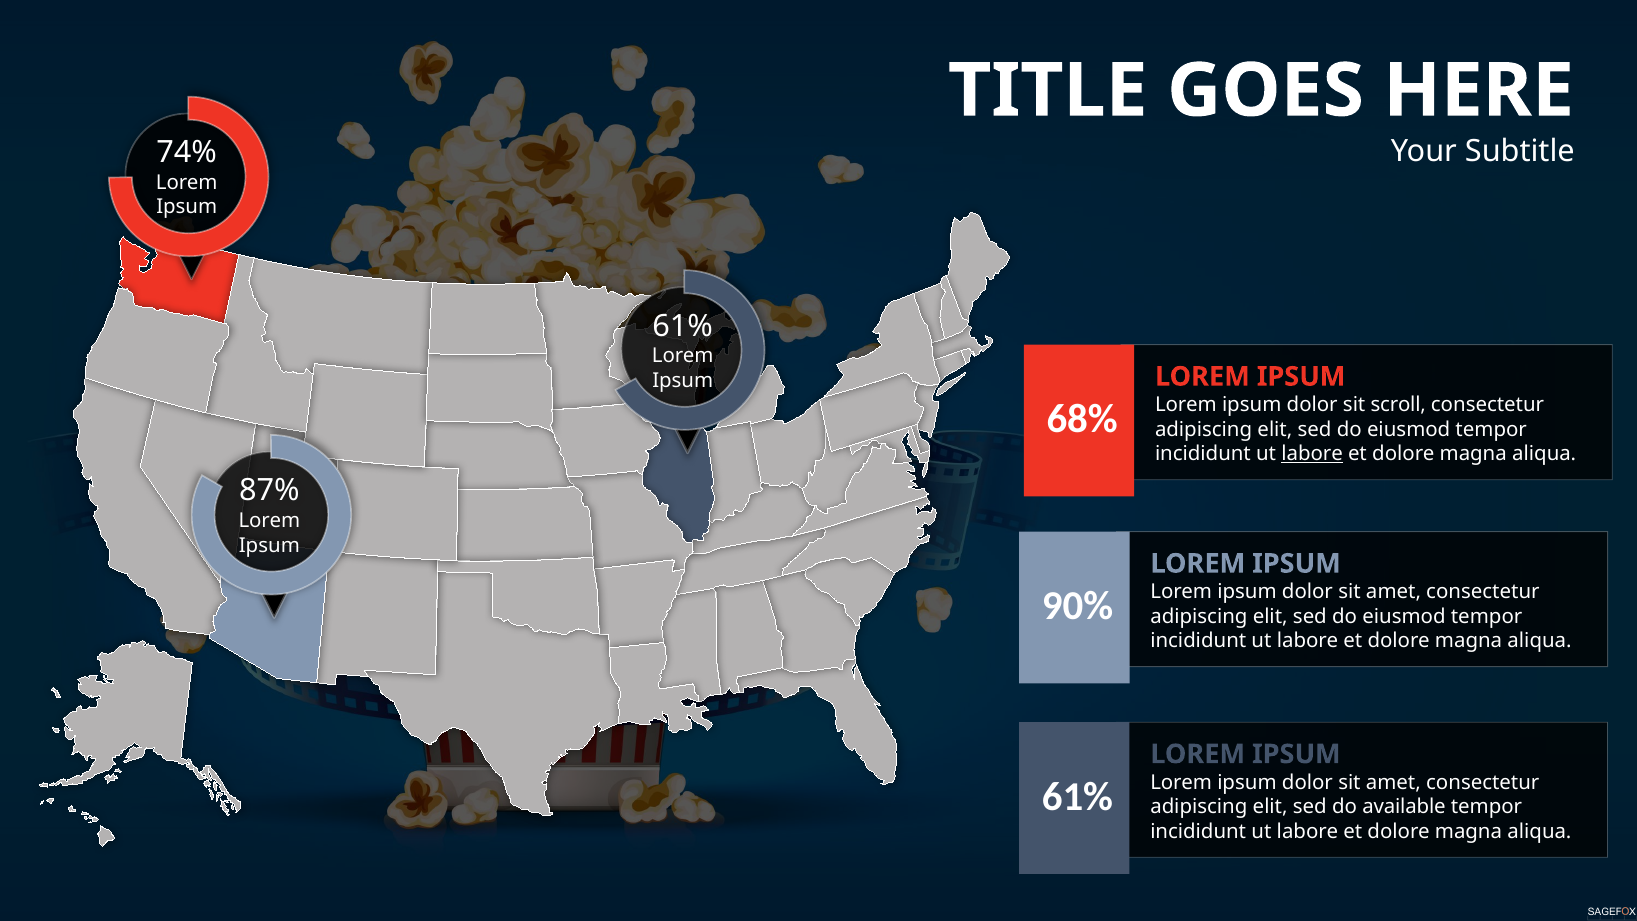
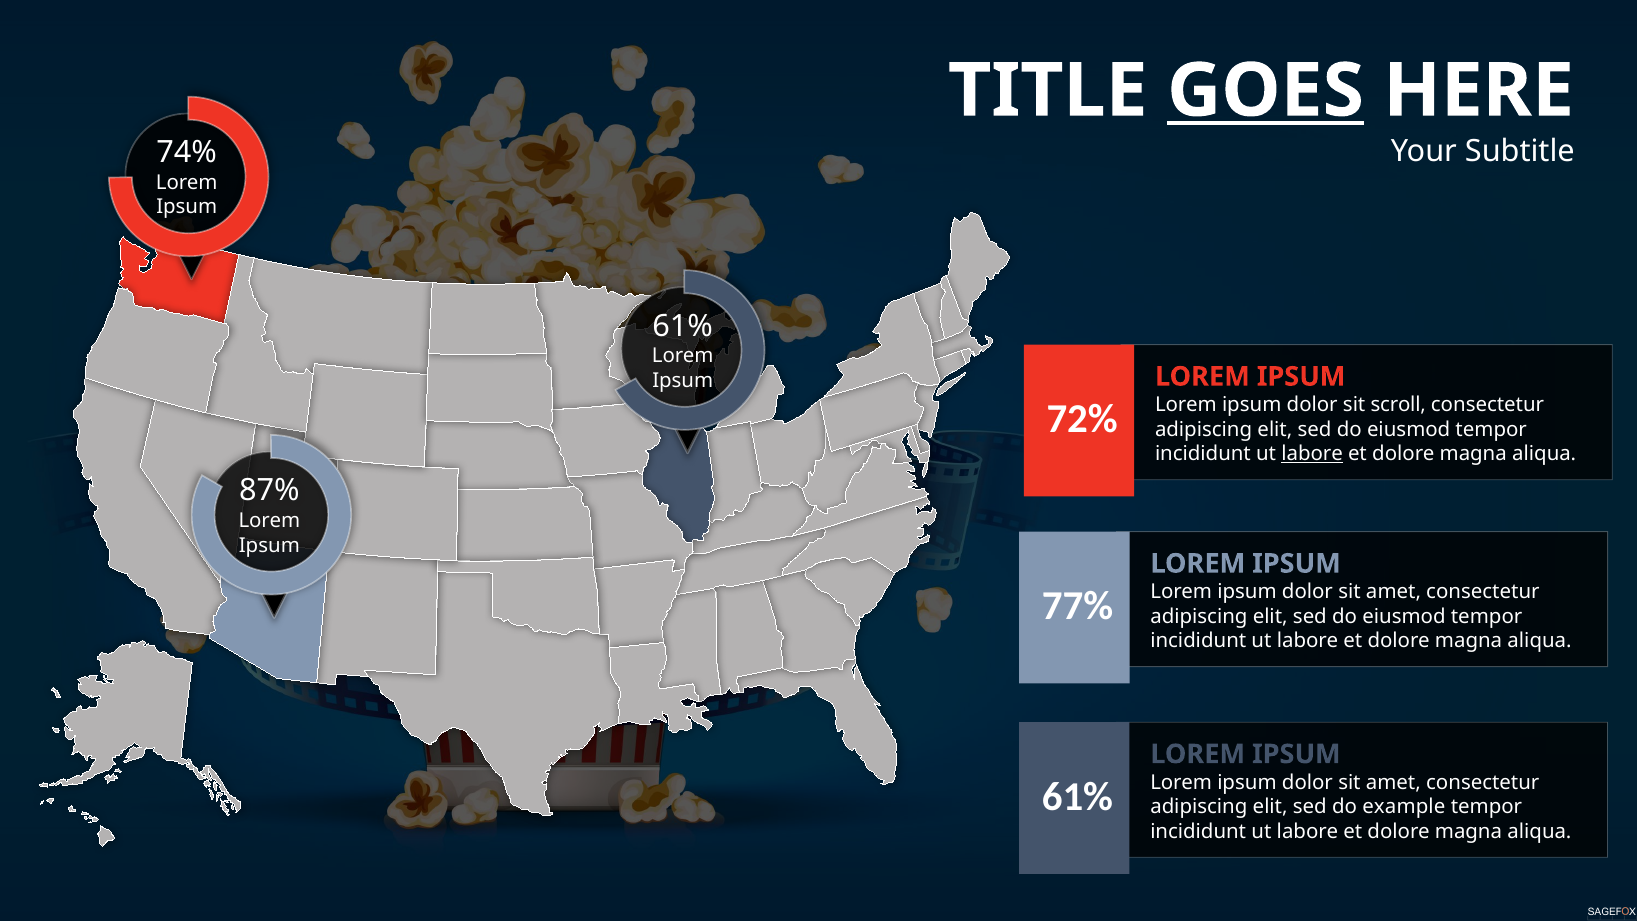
GOES underline: none -> present
68%: 68% -> 72%
90%: 90% -> 77%
available: available -> example
